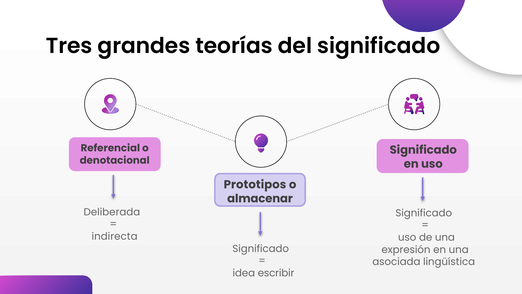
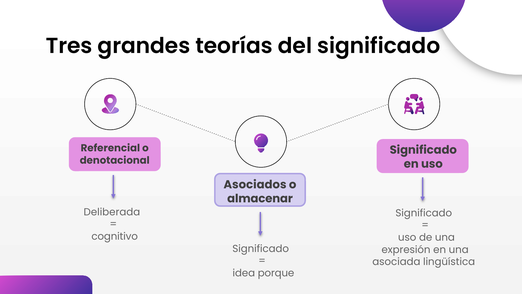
Prototipos: Prototipos -> Asociados
indirecta: indirecta -> cognitivo
escribir: escribir -> porque
